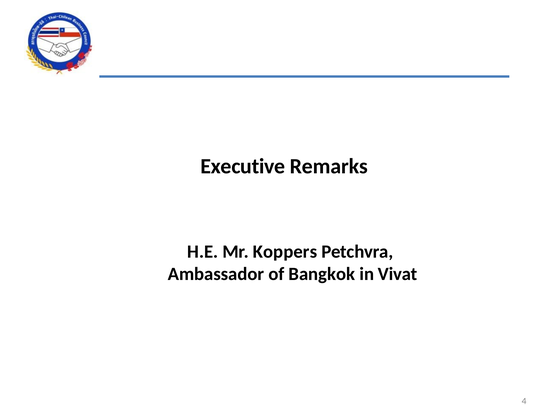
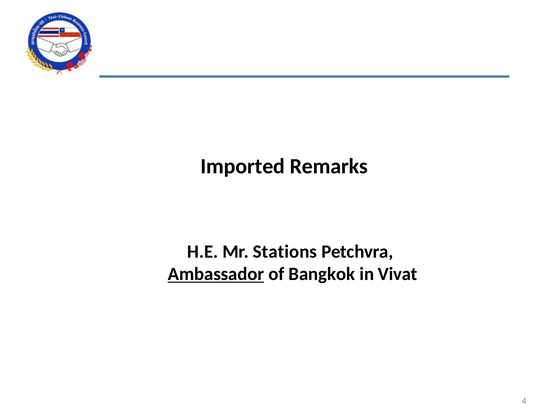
Executive: Executive -> Imported
Koppers: Koppers -> Stations
Ambassador underline: none -> present
